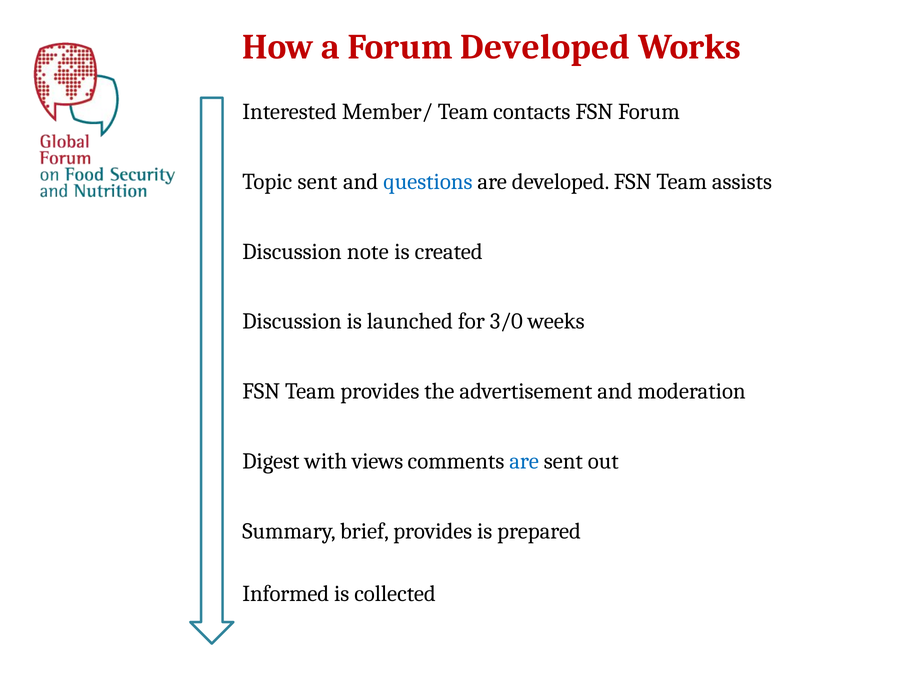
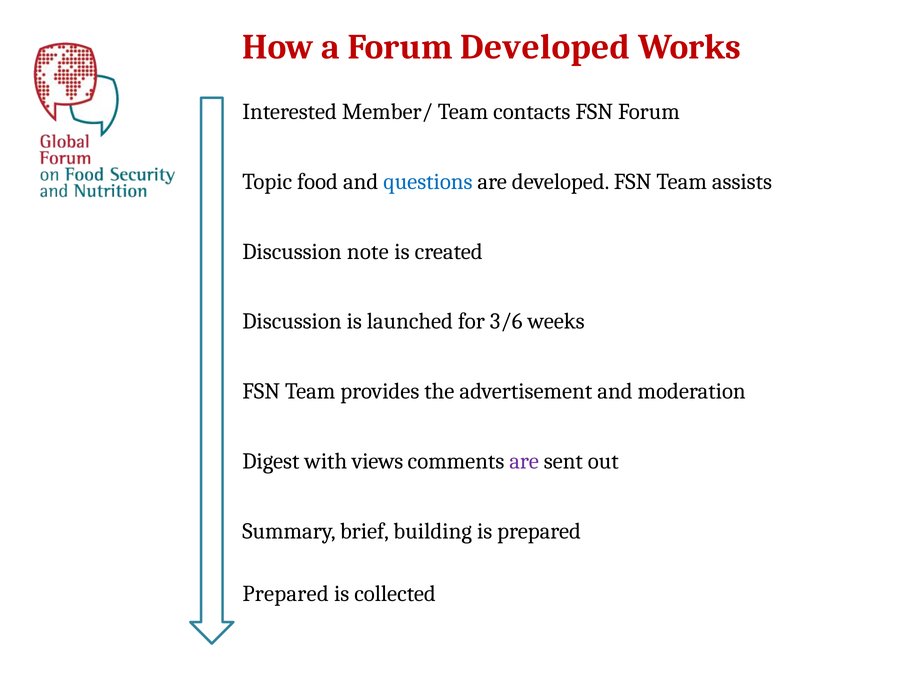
Topic sent: sent -> food
3/0: 3/0 -> 3/6
are at (524, 461) colour: blue -> purple
brief provides: provides -> building
Informed at (286, 594): Informed -> Prepared
